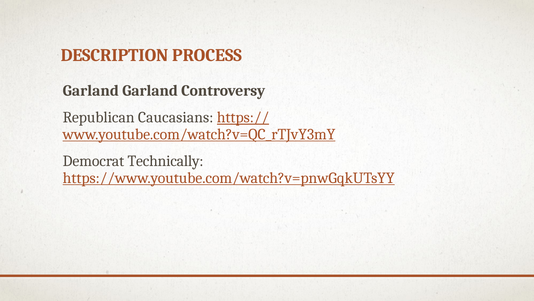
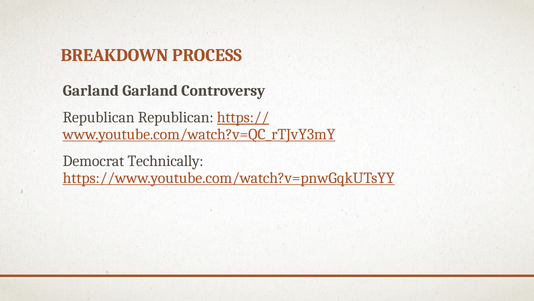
DESCRIPTION: DESCRIPTION -> BREAKDOWN
Republican Caucasians: Caucasians -> Republican
